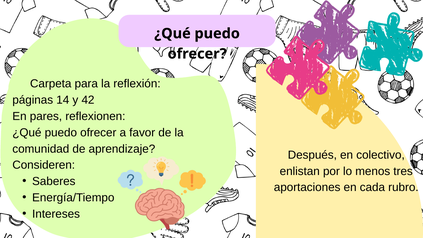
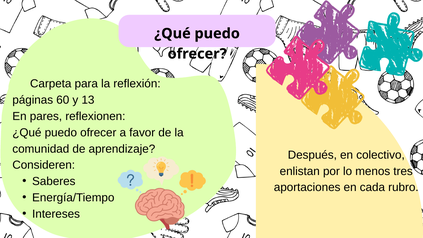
14: 14 -> 60
42: 42 -> 13
